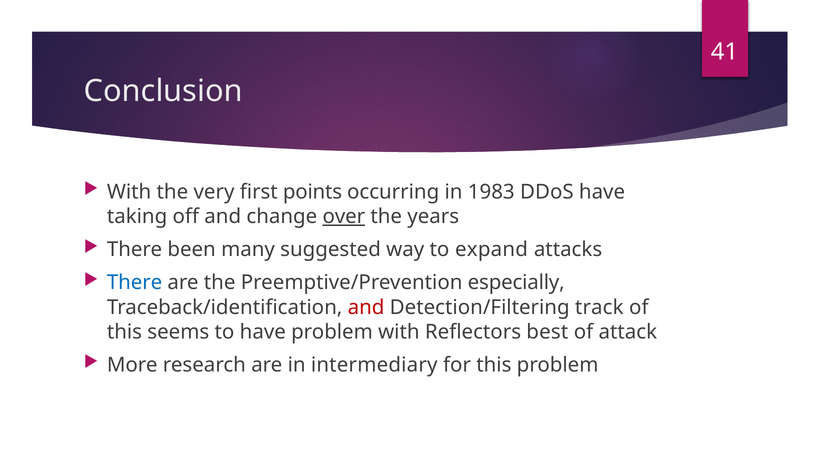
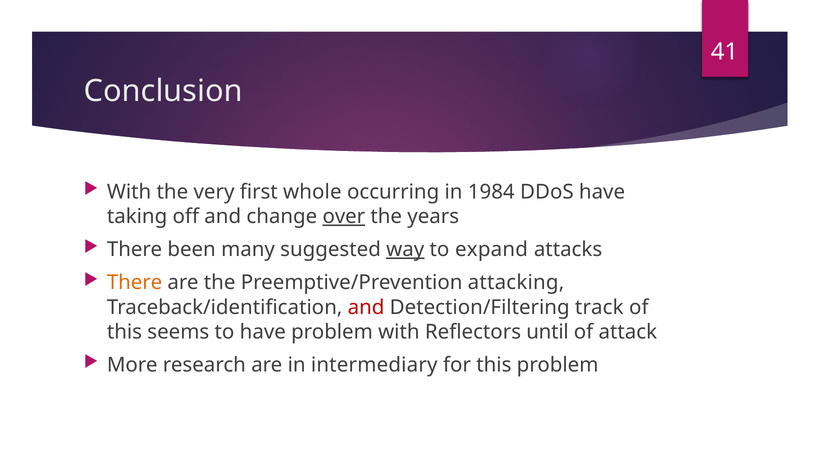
points: points -> whole
1983: 1983 -> 1984
way underline: none -> present
There at (135, 283) colour: blue -> orange
especially: especially -> attacking
best: best -> until
